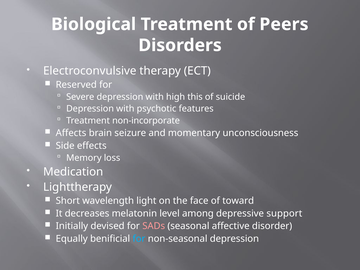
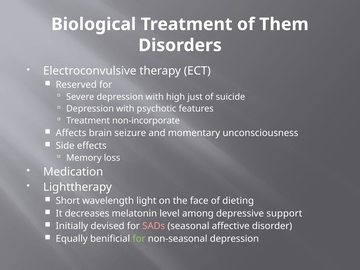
Peers: Peers -> Them
this: this -> just
toward: toward -> dieting
for at (139, 239) colour: light blue -> light green
